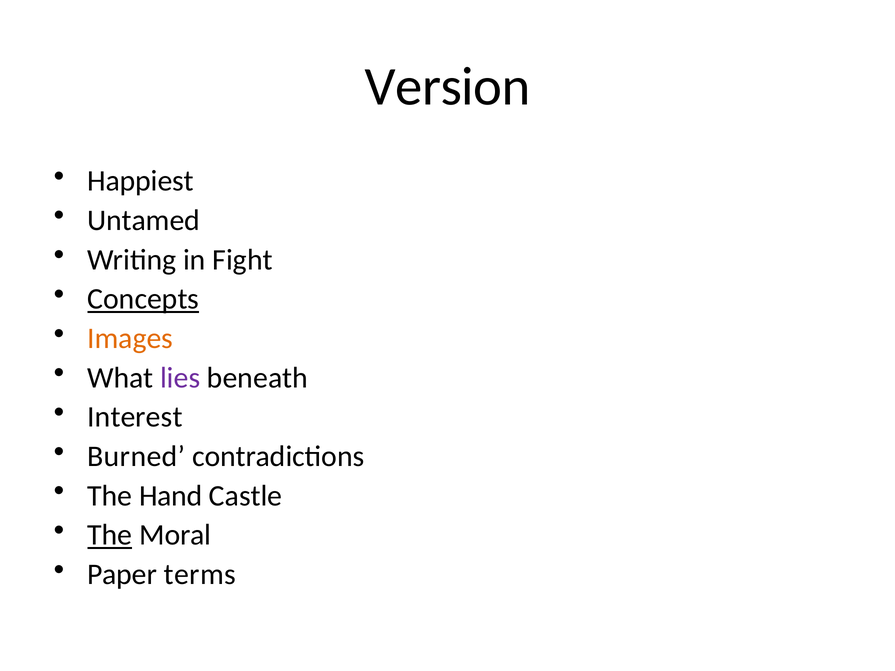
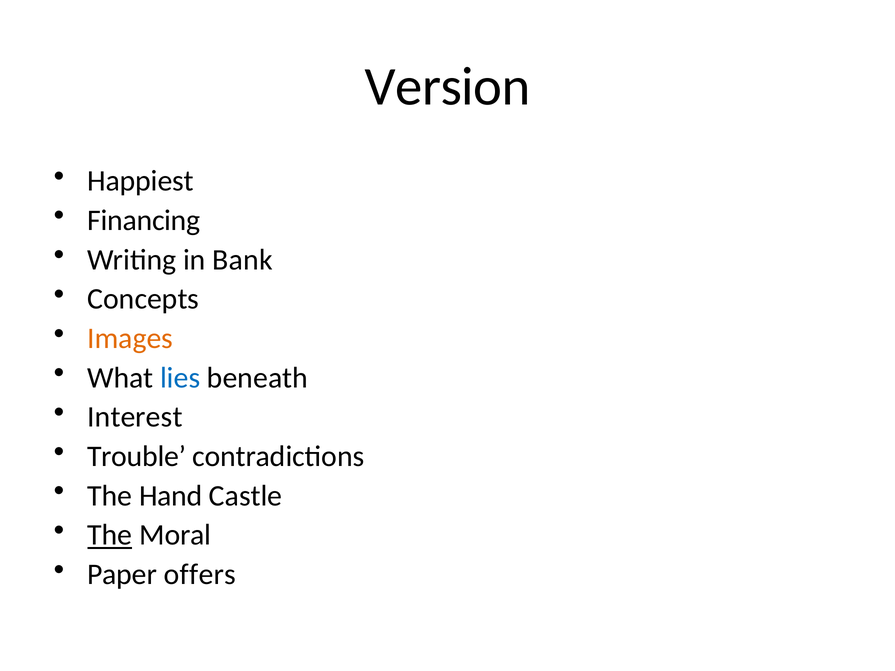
Untamed: Untamed -> Financing
Fight: Fight -> Bank
Concepts underline: present -> none
lies colour: purple -> blue
Burned: Burned -> Trouble
terms: terms -> offers
